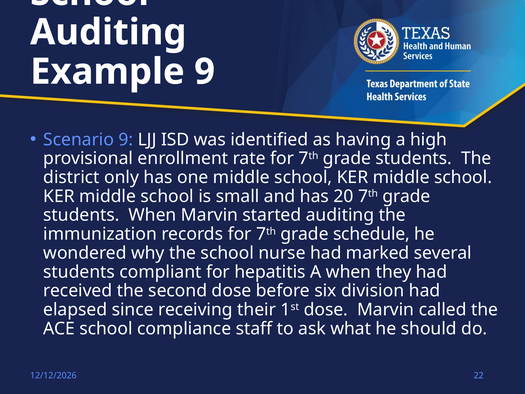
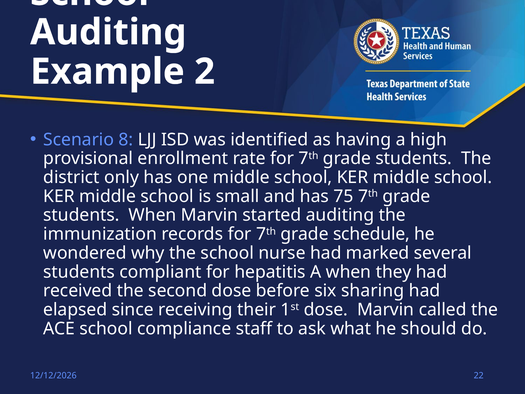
Example 9: 9 -> 2
Scenario 9: 9 -> 8
20: 20 -> 75
division: division -> sharing
